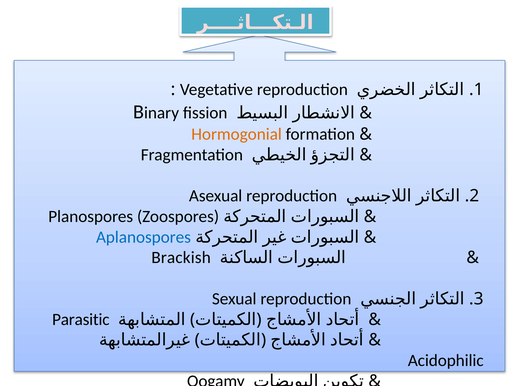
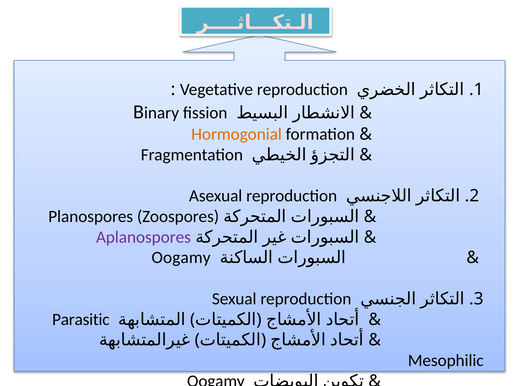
Aplanospores colour: blue -> purple
Brackish at (181, 258): Brackish -> Oogamy
Acidophilic: Acidophilic -> Mesophilic
